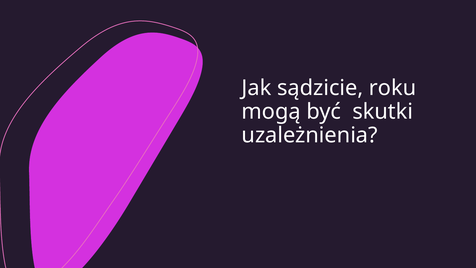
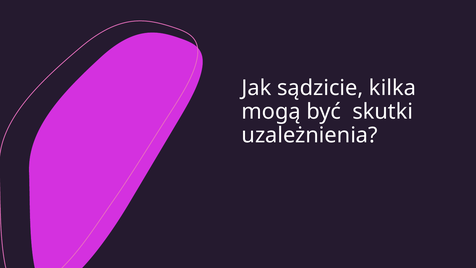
roku: roku -> kilka
